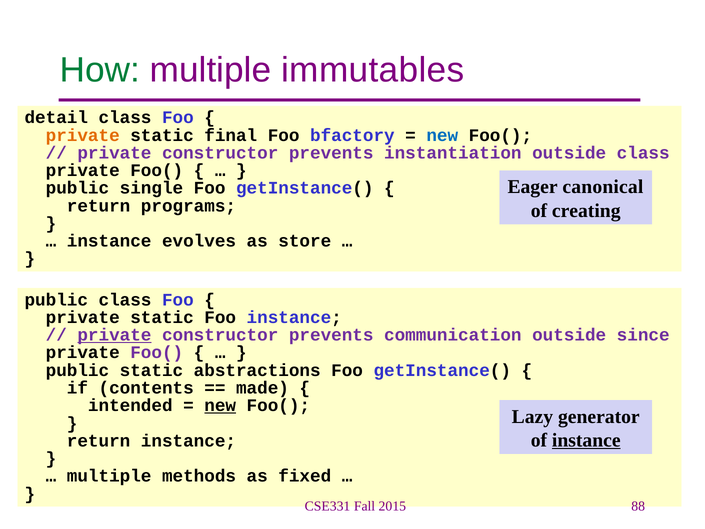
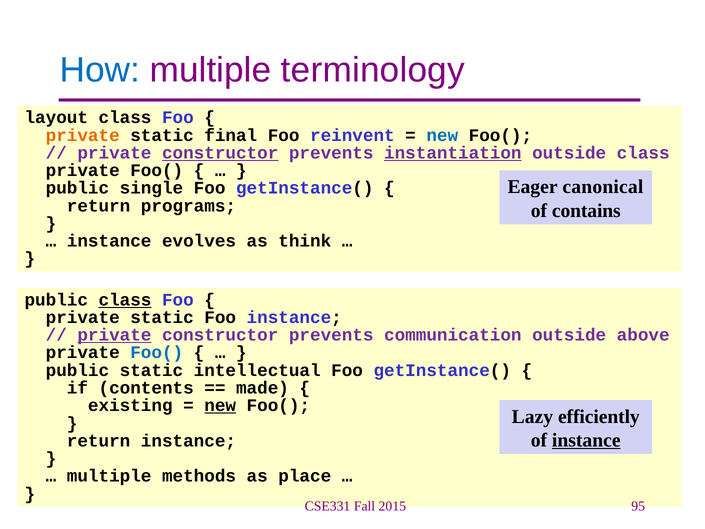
How colour: green -> blue
immutables: immutables -> terminology
detail: detail -> layout
bfactory: bfactory -> reinvent
constructor at (220, 153) underline: none -> present
instantiation underline: none -> present
creating: creating -> contains
store: store -> think
class at (125, 300) underline: none -> present
since: since -> above
Foo( at (157, 352) colour: purple -> blue
abstractions: abstractions -> intellectual
intended: intended -> existing
generator: generator -> efficiently
fixed: fixed -> place
88: 88 -> 95
